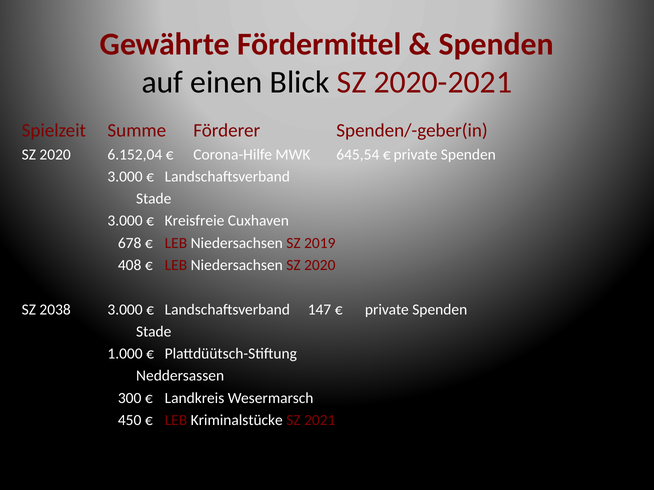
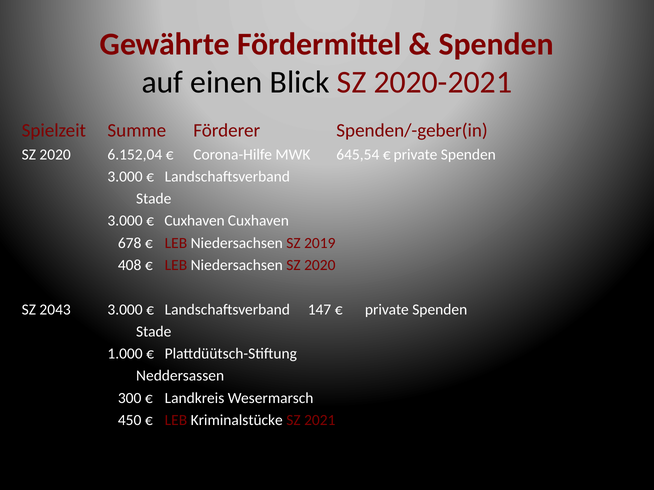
Kreisfreie at (195, 221): Kreisfreie -> Cuxhaven
2038: 2038 -> 2043
